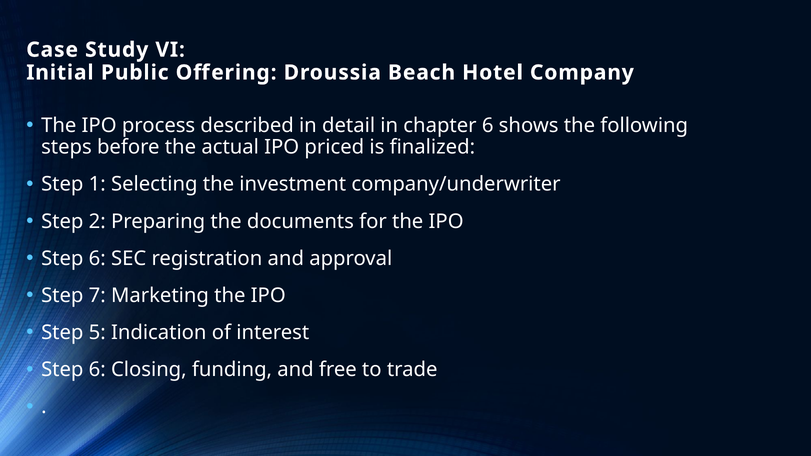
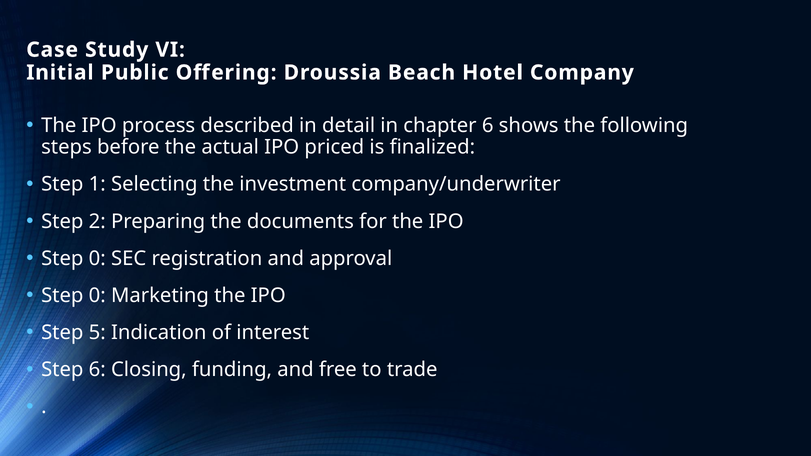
6 at (97, 259): 6 -> 0
7 at (97, 296): 7 -> 0
